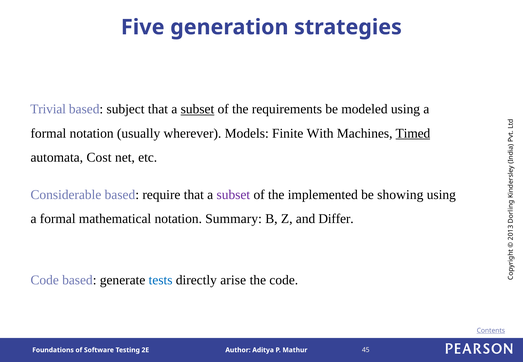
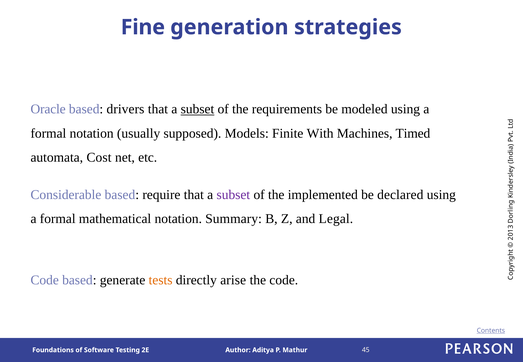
Five: Five -> Fine
Trivial: Trivial -> Oracle
subject: subject -> drivers
wherever: wherever -> supposed
Timed underline: present -> none
showing: showing -> declared
Differ: Differ -> Legal
tests colour: blue -> orange
